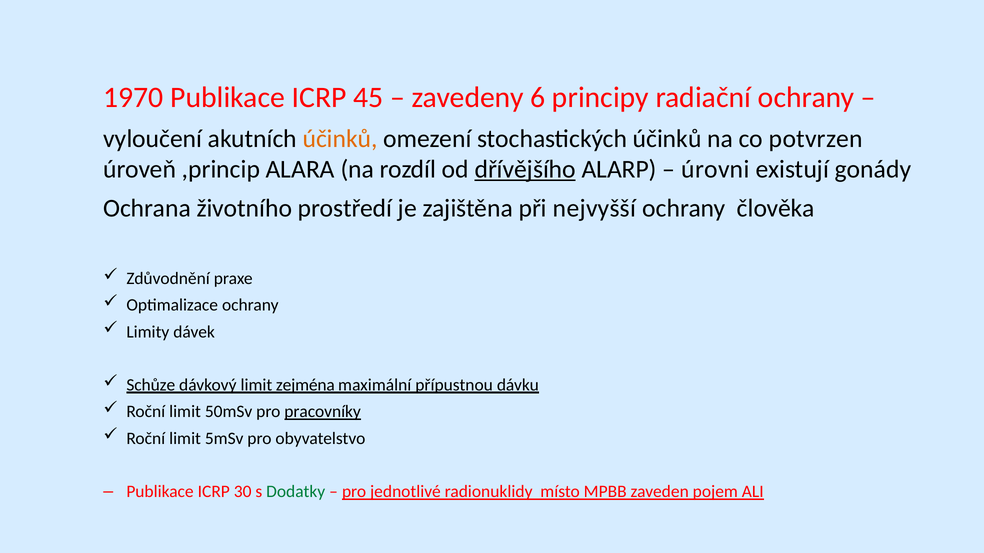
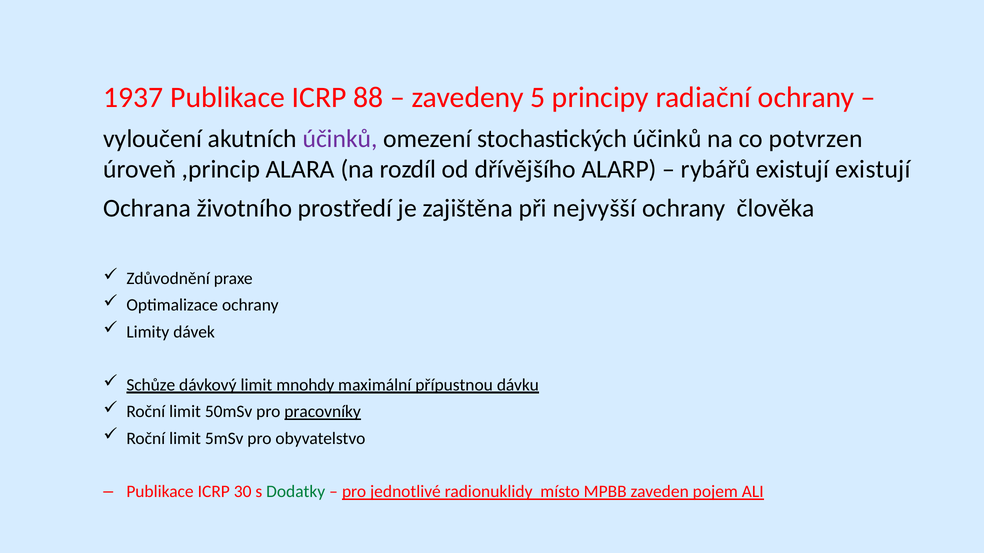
1970: 1970 -> 1937
45: 45 -> 88
6: 6 -> 5
účinků at (340, 139) colour: orange -> purple
dřívějšího underline: present -> none
úrovni: úrovni -> rybářů
existují gonády: gonády -> existují
zejména: zejména -> mnohdy
